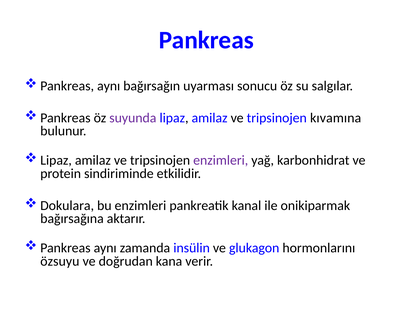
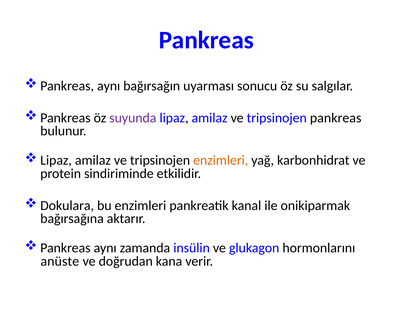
tripsinojen kıvamına: kıvamına -> pankreas
enzimleri at (221, 160) colour: purple -> orange
özsuyu: özsuyu -> anüste
